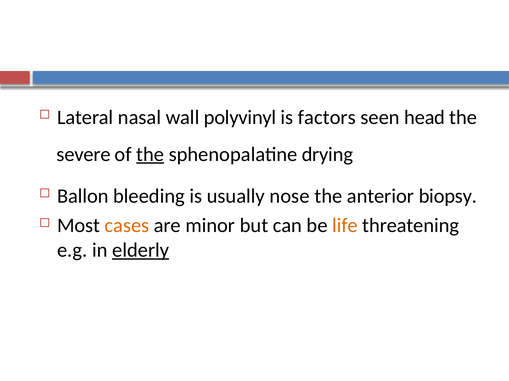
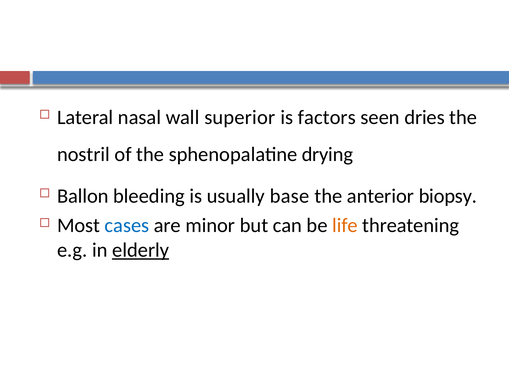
polyvinyl: polyvinyl -> superior
head: head -> dries
severe: severe -> nostril
the at (150, 155) underline: present -> none
nose: nose -> base
cases colour: orange -> blue
